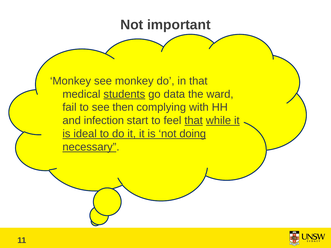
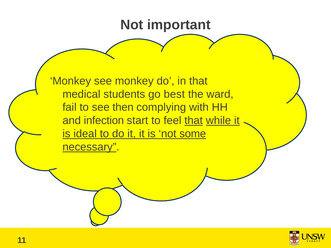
students underline: present -> none
data: data -> best
doing: doing -> some
